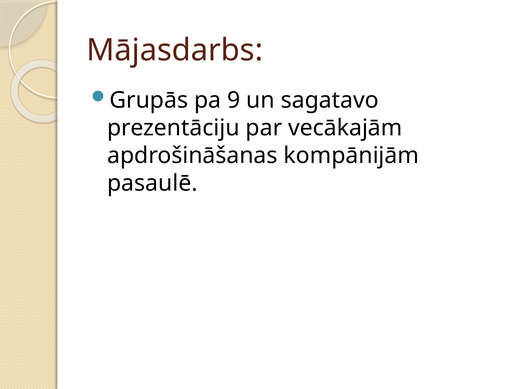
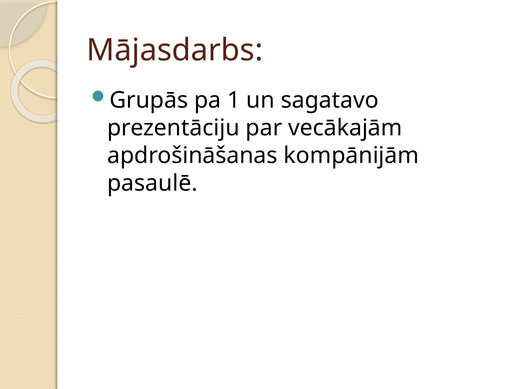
9: 9 -> 1
